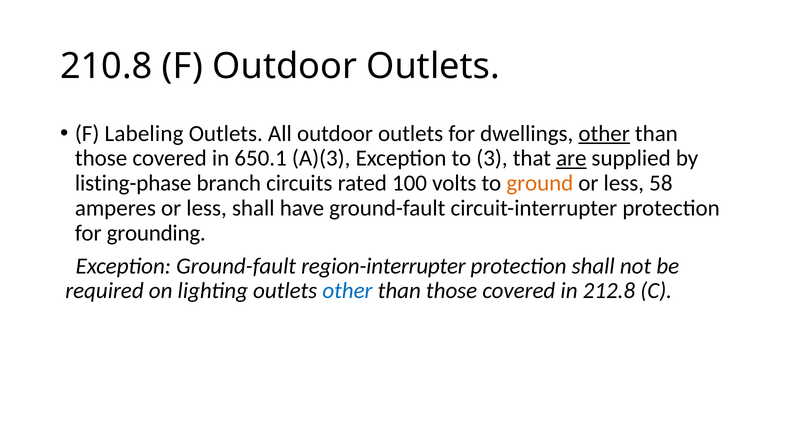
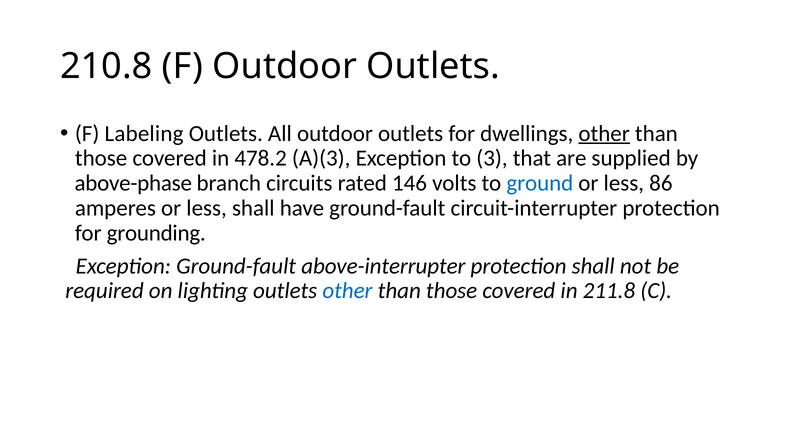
650.1: 650.1 -> 478.2
are underline: present -> none
listing-phase: listing-phase -> above-phase
100: 100 -> 146
ground colour: orange -> blue
58: 58 -> 86
region-interrupter: region-interrupter -> above-interrupter
212.8: 212.8 -> 211.8
